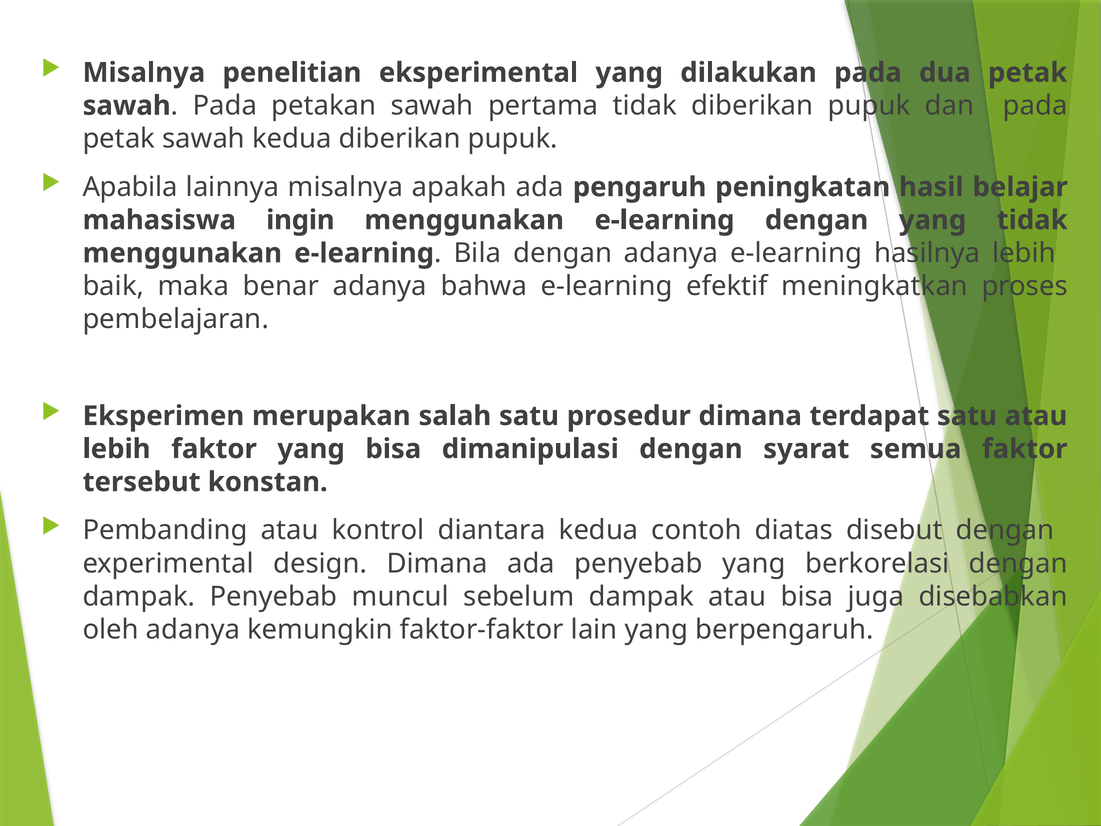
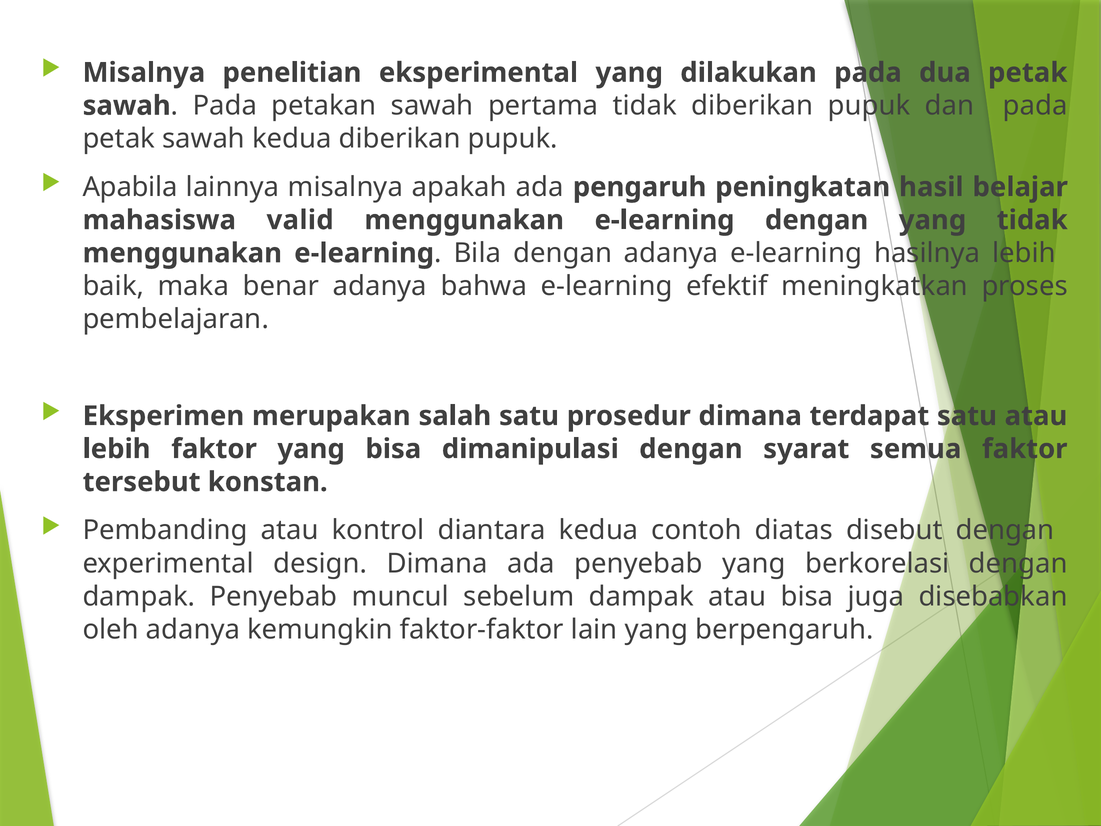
ingin: ingin -> valid
